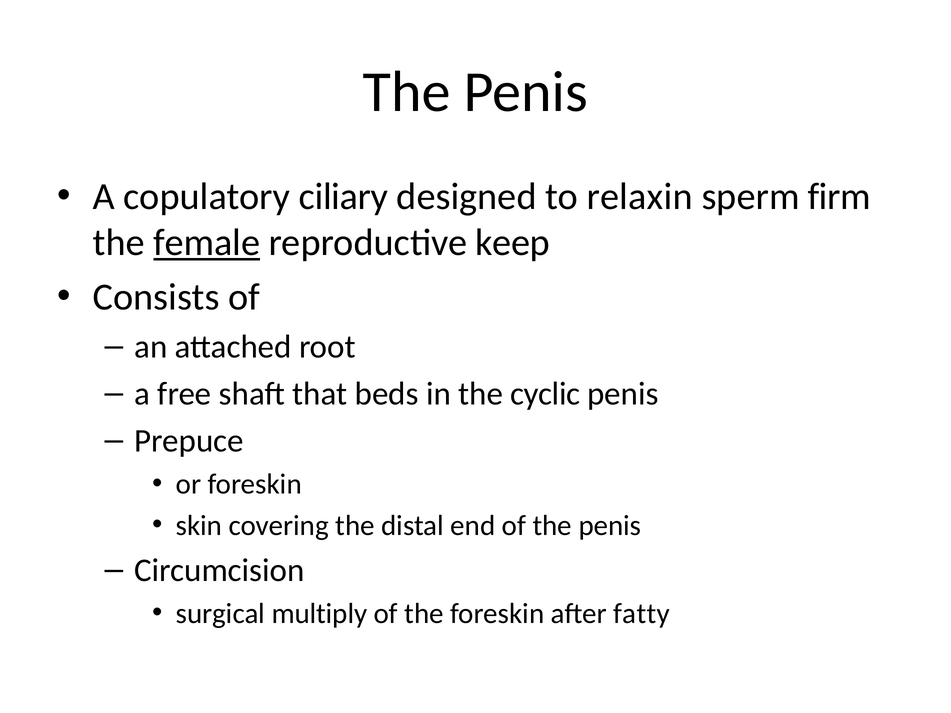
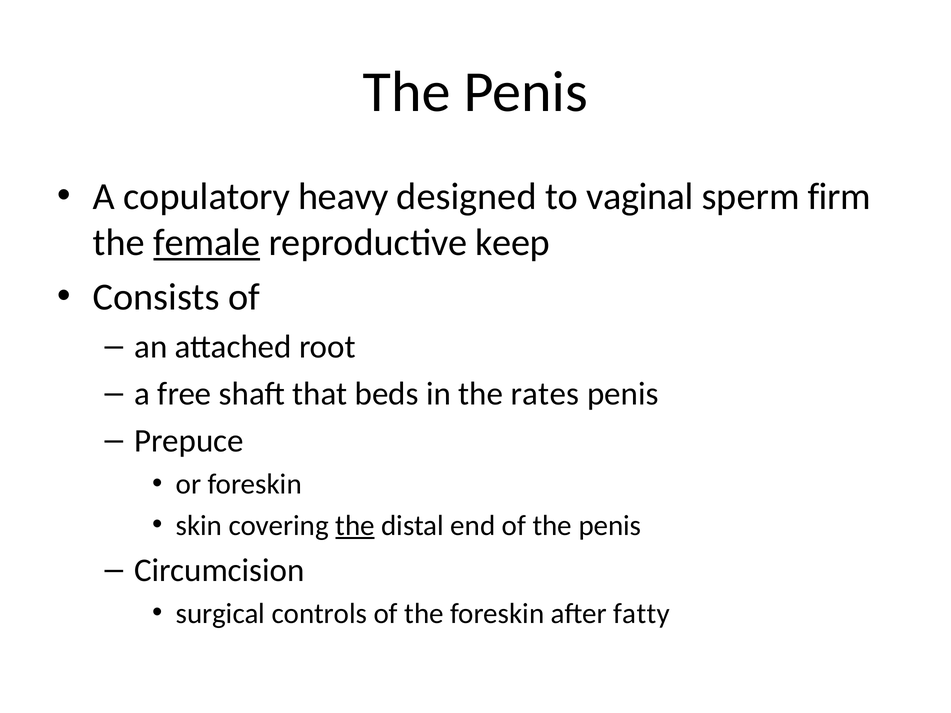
ciliary: ciliary -> heavy
relaxin: relaxin -> vaginal
cyclic: cyclic -> rates
the at (355, 526) underline: none -> present
multiply: multiply -> controls
